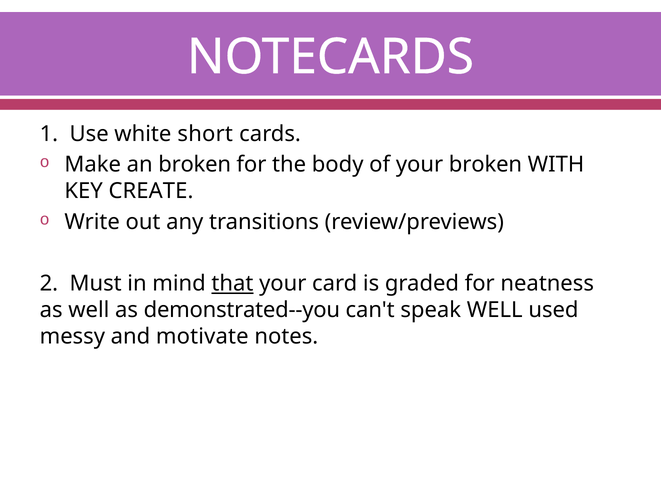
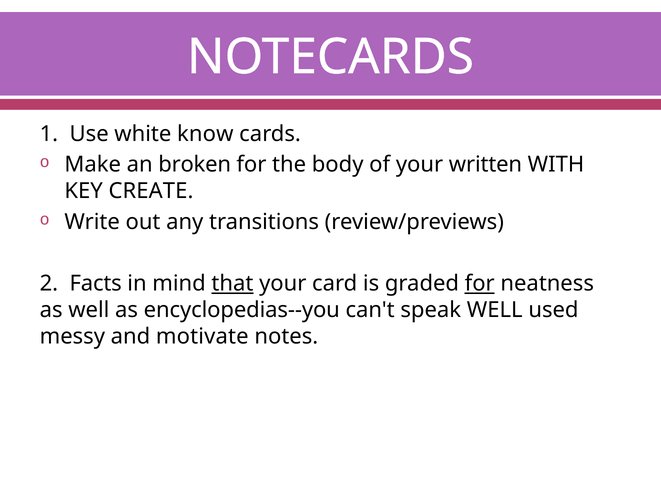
short: short -> know
your broken: broken -> written
Must: Must -> Facts
for at (480, 284) underline: none -> present
demonstrated--you: demonstrated--you -> encyclopedias--you
